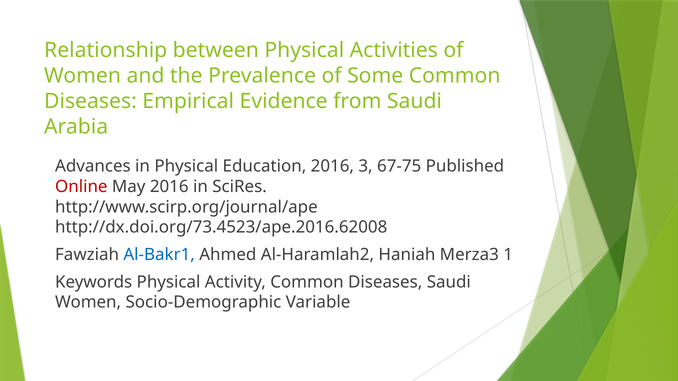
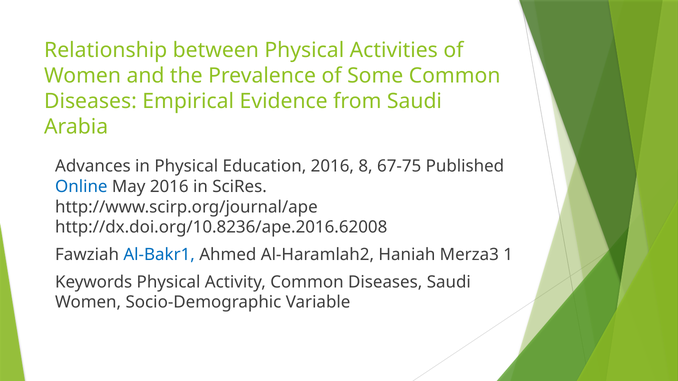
3: 3 -> 8
Online colour: red -> blue
http://dx.doi.org/73.4523/ape.2016.62008: http://dx.doi.org/73.4523/ape.2016.62008 -> http://dx.doi.org/10.8236/ape.2016.62008
